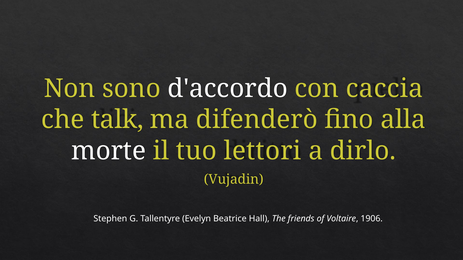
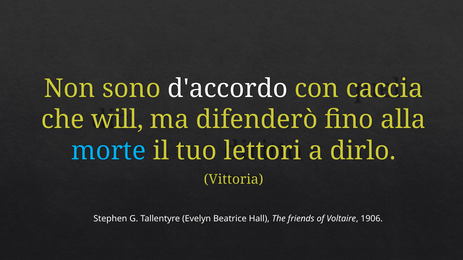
talk: talk -> will
morte colour: white -> light blue
Vujadin: Vujadin -> Vittoria
